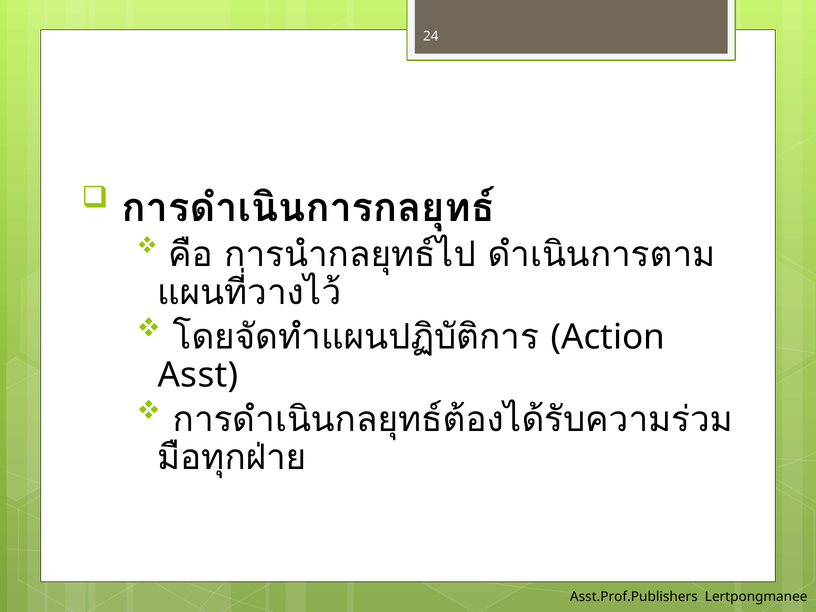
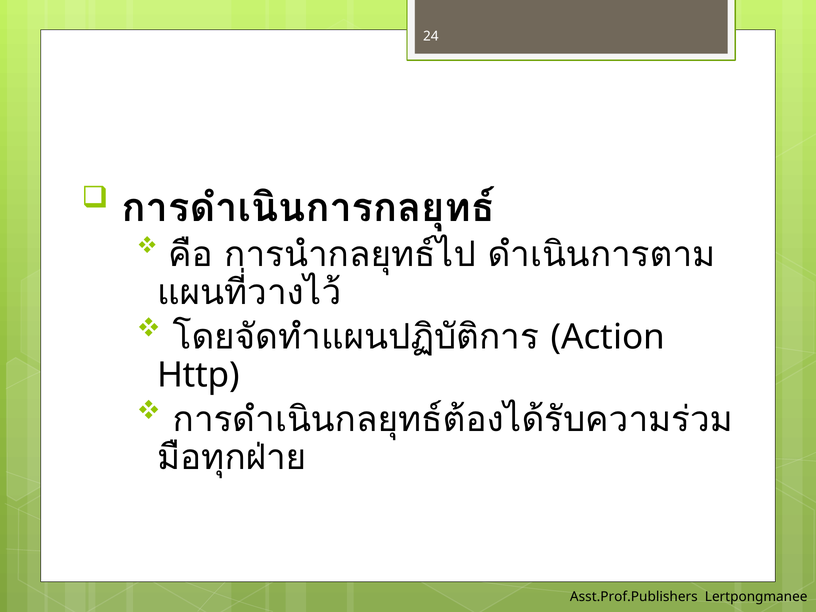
Asst: Asst -> Http
